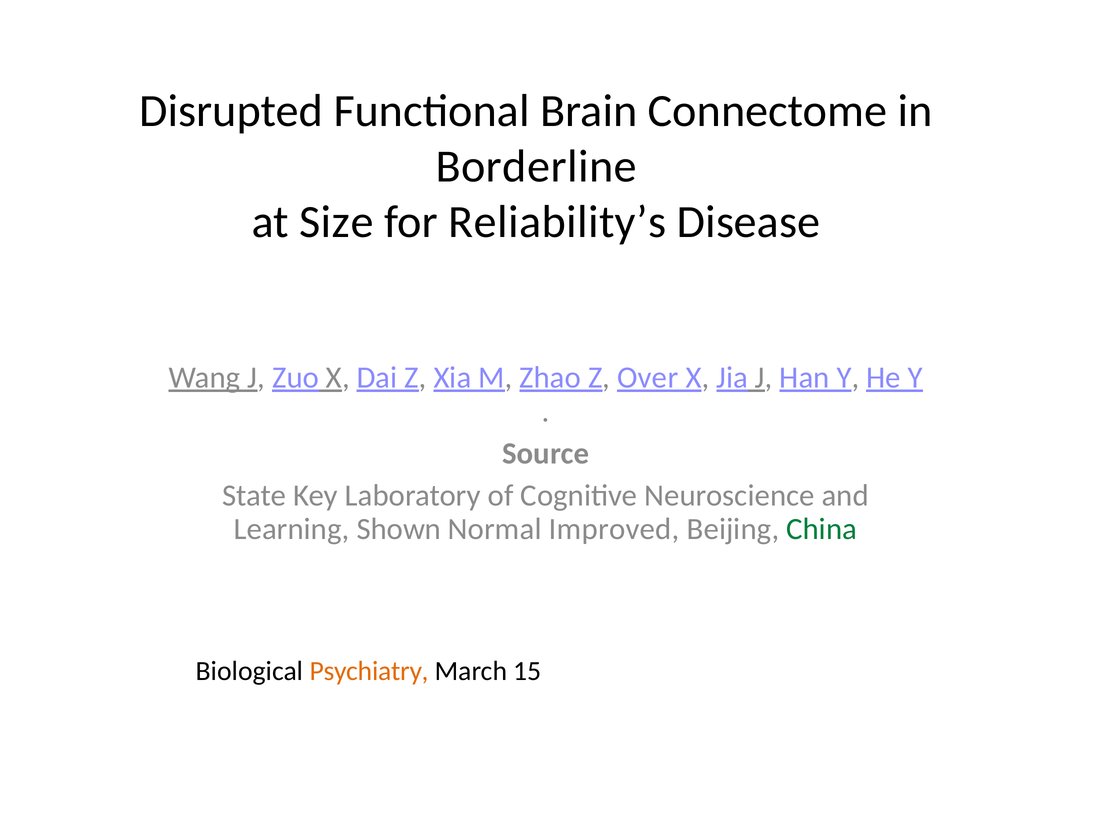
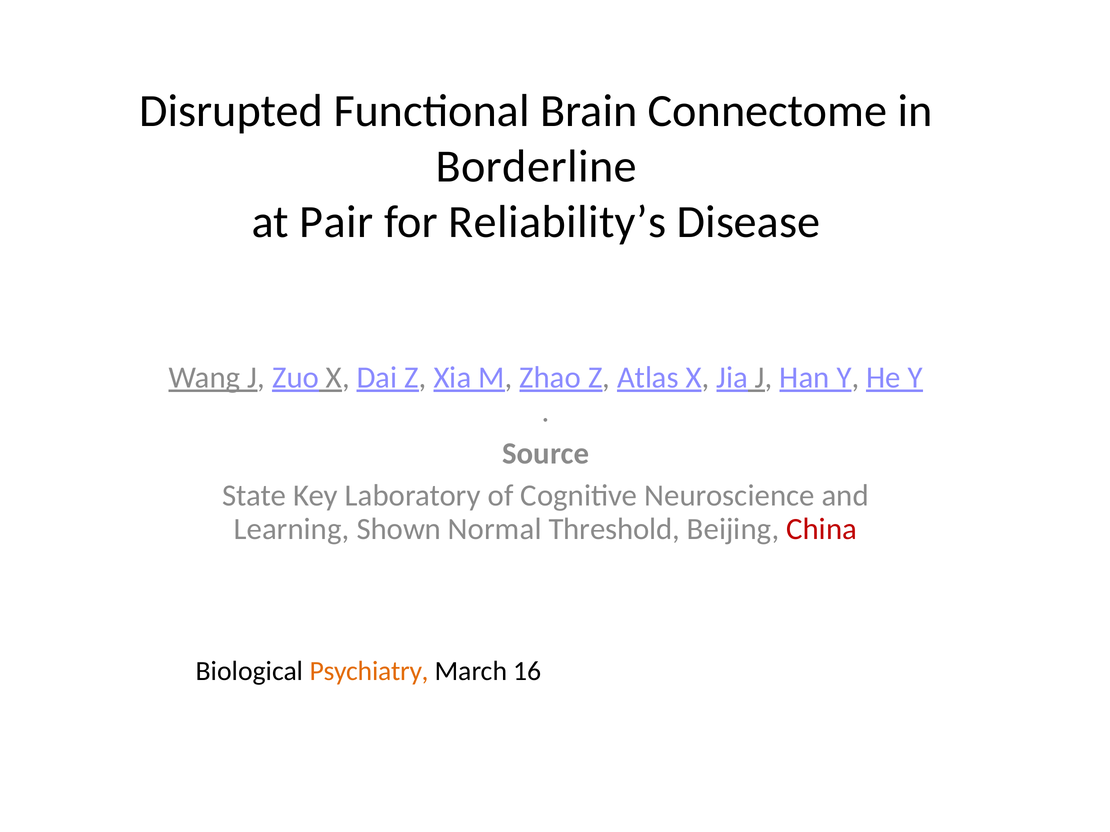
Size: Size -> Pair
Over: Over -> Atlas
Improved: Improved -> Threshold
China colour: green -> red
15: 15 -> 16
